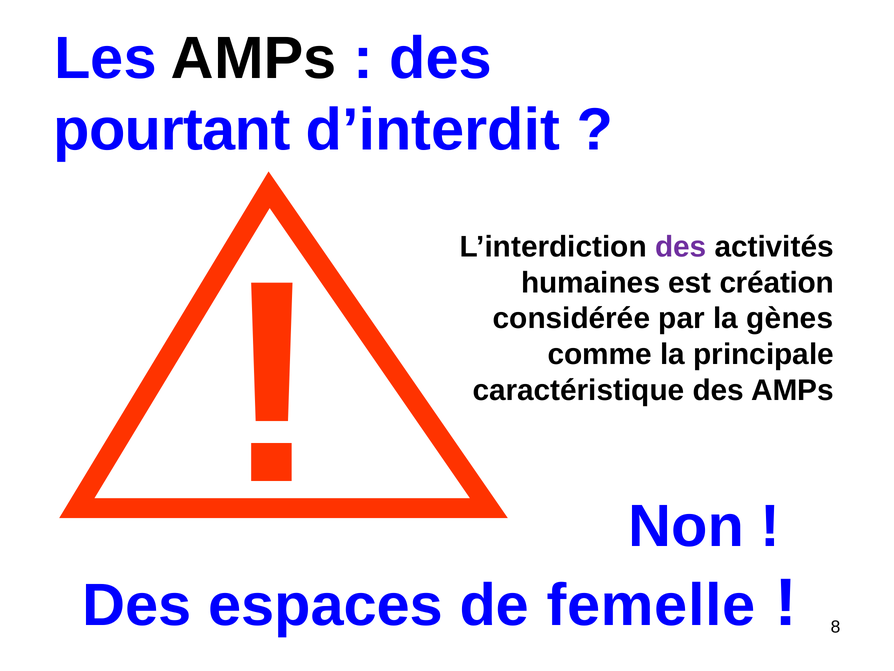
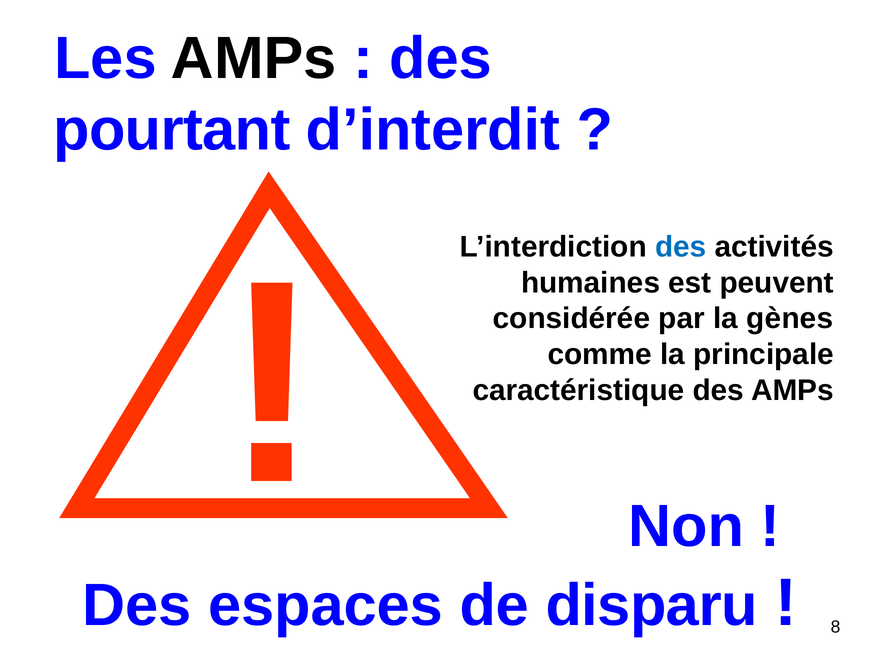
des at (681, 247) colour: purple -> blue
création: création -> peuvent
femelle: femelle -> disparu
